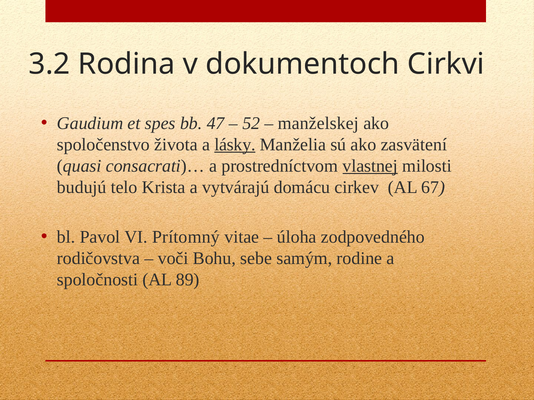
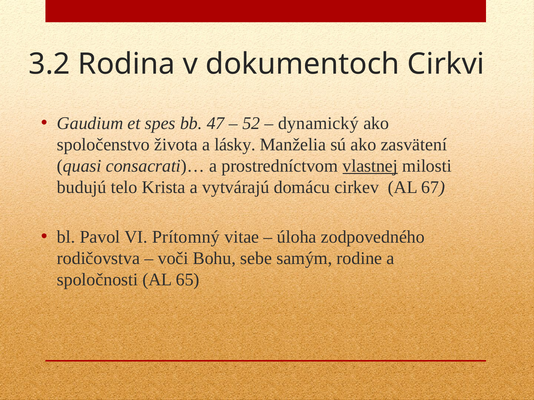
manželskej: manželskej -> dynamický
lásky underline: present -> none
89: 89 -> 65
